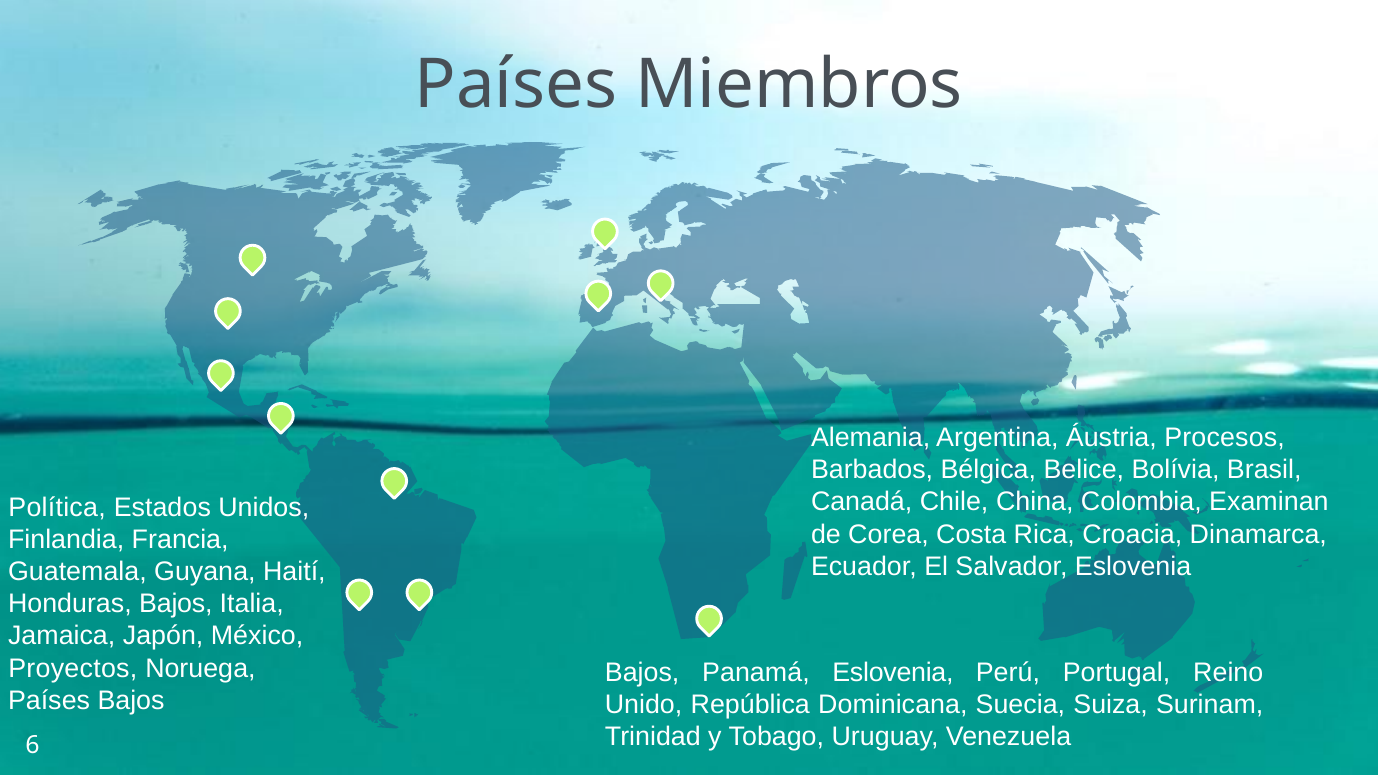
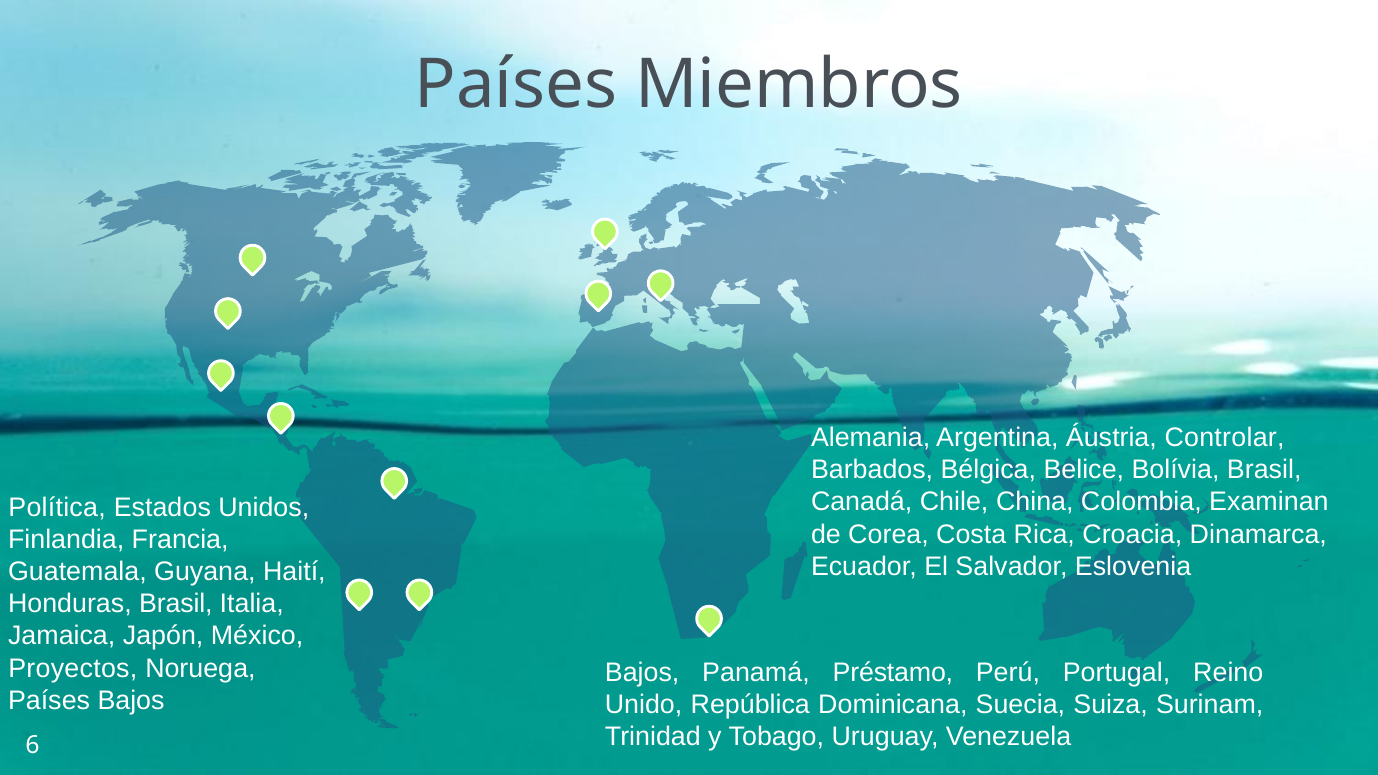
Procesos: Procesos -> Controlar
Honduras Bajos: Bajos -> Brasil
Panamá Eslovenia: Eslovenia -> Préstamo
